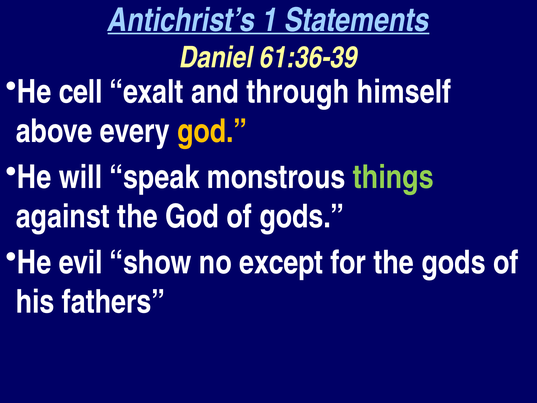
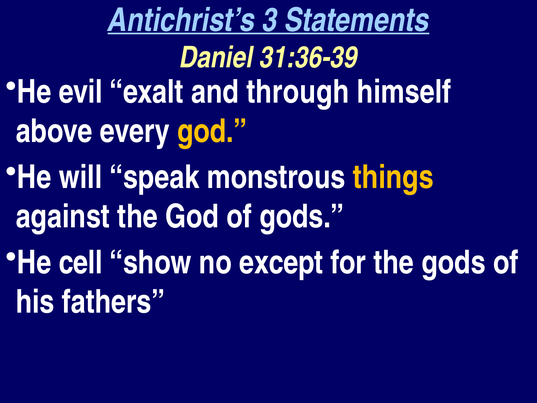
1: 1 -> 3
61:36-39: 61:36-39 -> 31:36-39
cell: cell -> evil
things colour: light green -> yellow
evil: evil -> cell
